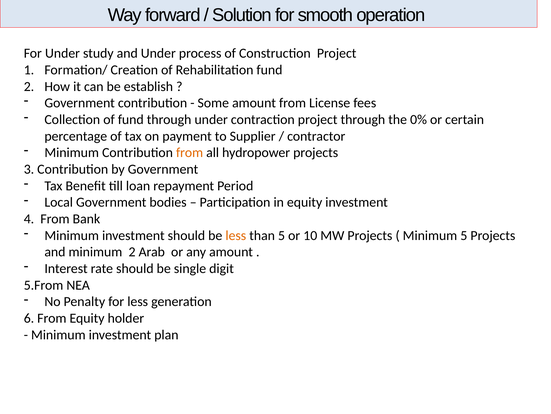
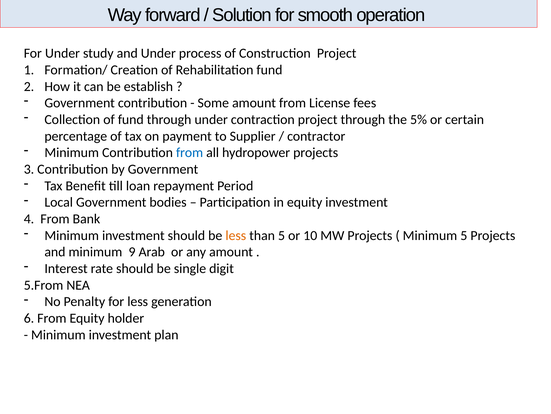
0%: 0% -> 5%
from at (190, 152) colour: orange -> blue
minimum 2: 2 -> 9
